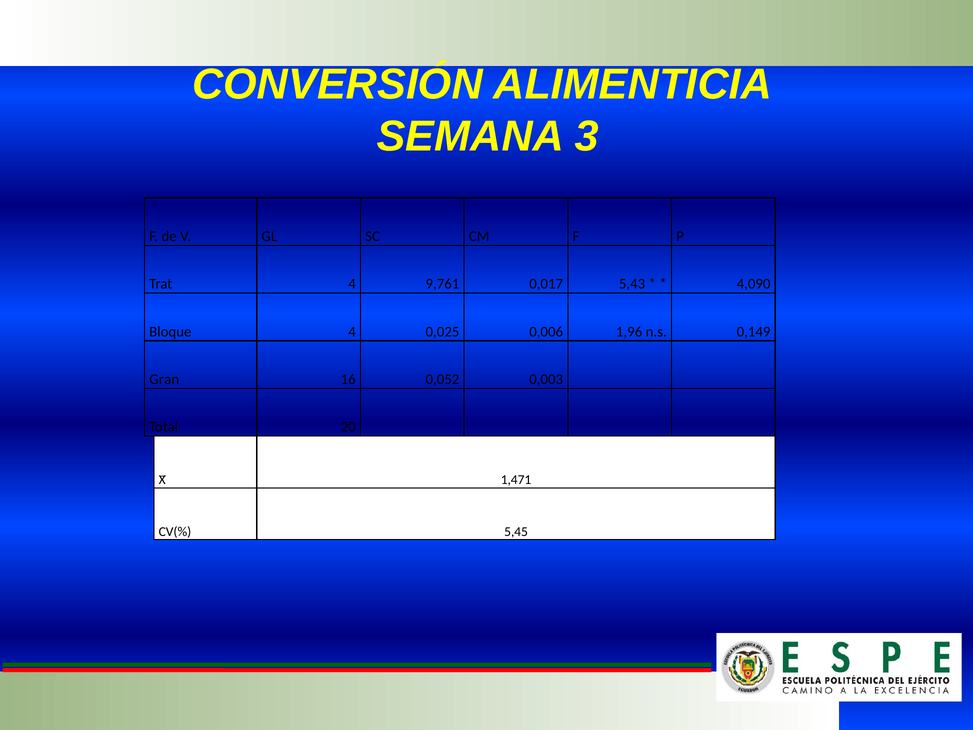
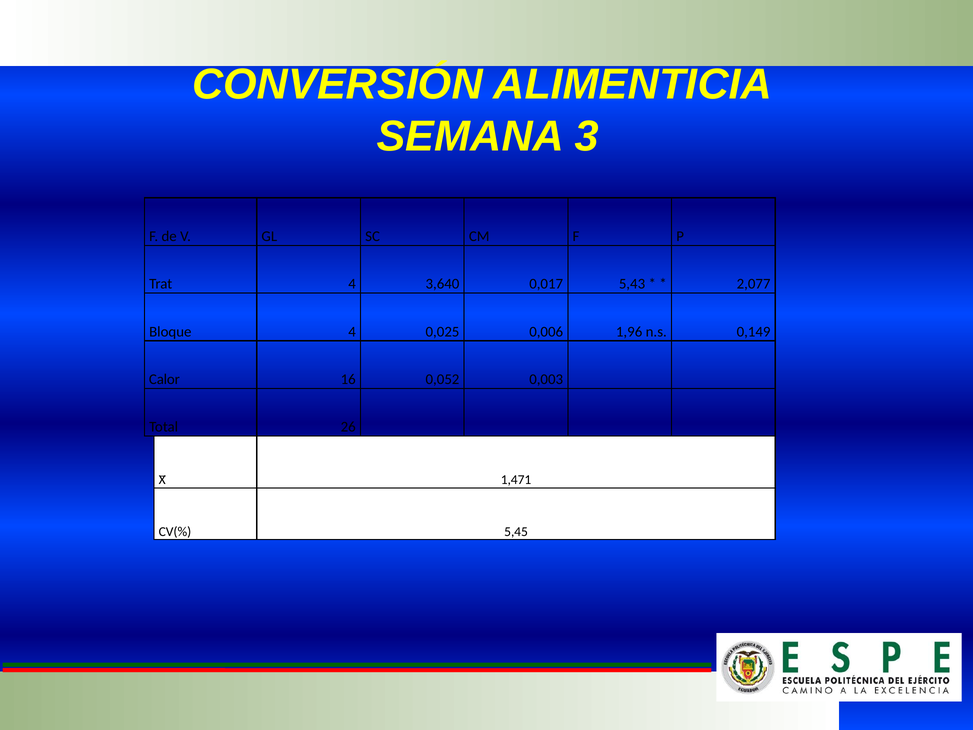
9,761: 9,761 -> 3,640
4,090: 4,090 -> 2,077
Gran: Gran -> Calor
20: 20 -> 26
